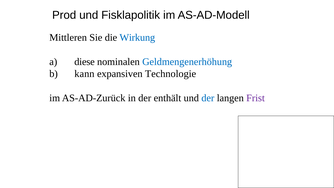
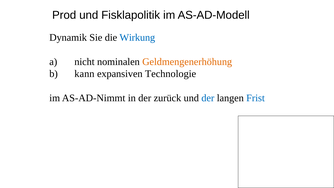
Mittleren: Mittleren -> Dynamik
diese: diese -> nicht
Geldmengenerhöhung colour: blue -> orange
AS-AD-Zurück: AS-AD-Zurück -> AS-AD-Nimmt
enthält: enthält -> zurück
Frist colour: purple -> blue
